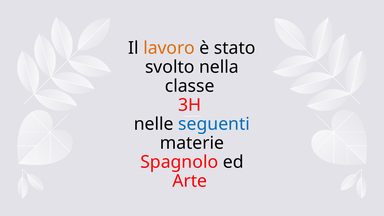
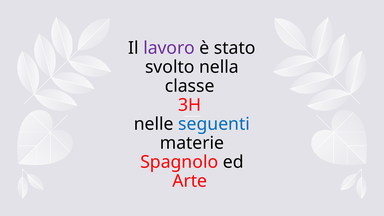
lavoro colour: orange -> purple
